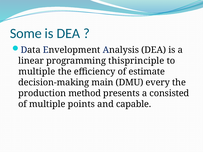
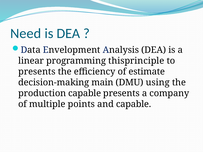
Some: Some -> Need
multiple at (37, 72): multiple -> presents
every: every -> using
production method: method -> capable
consisted: consisted -> company
